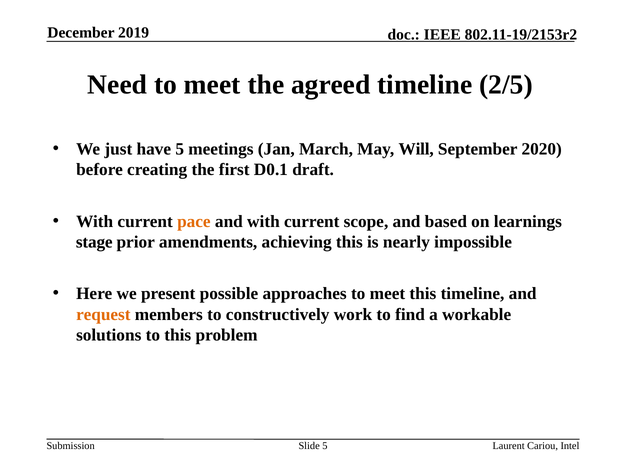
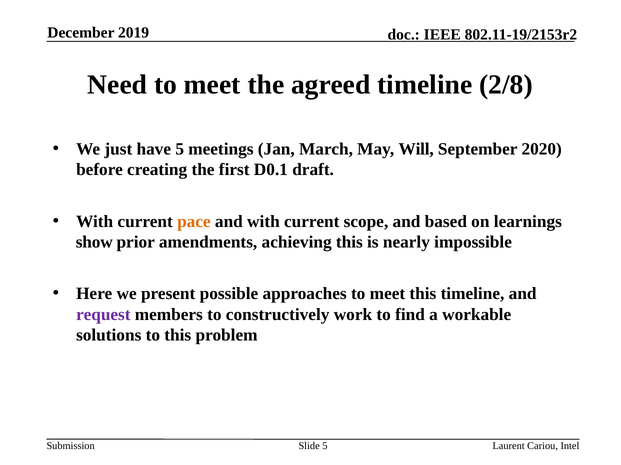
2/5: 2/5 -> 2/8
stage: stage -> show
request colour: orange -> purple
